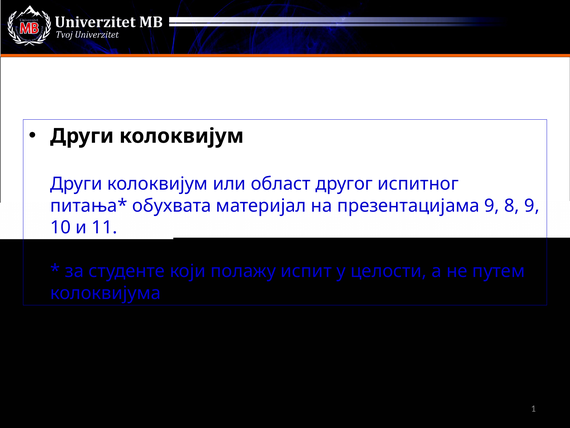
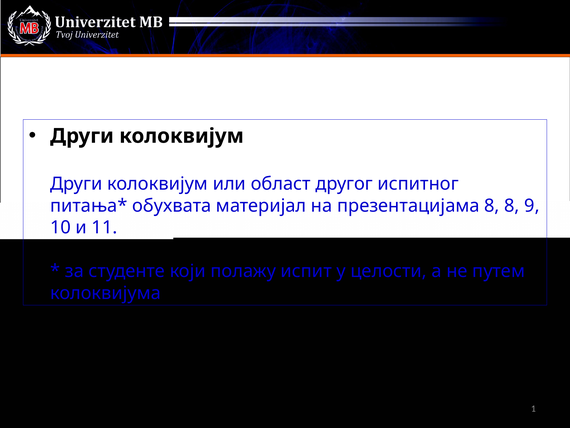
презентацијама 9: 9 -> 8
